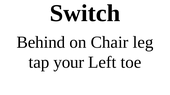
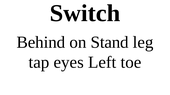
Chair: Chair -> Stand
your: your -> eyes
